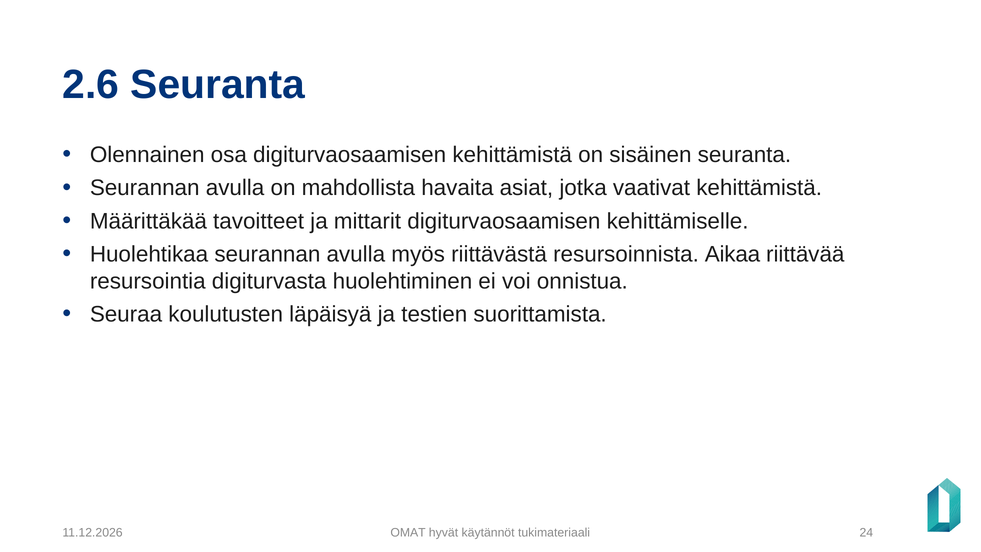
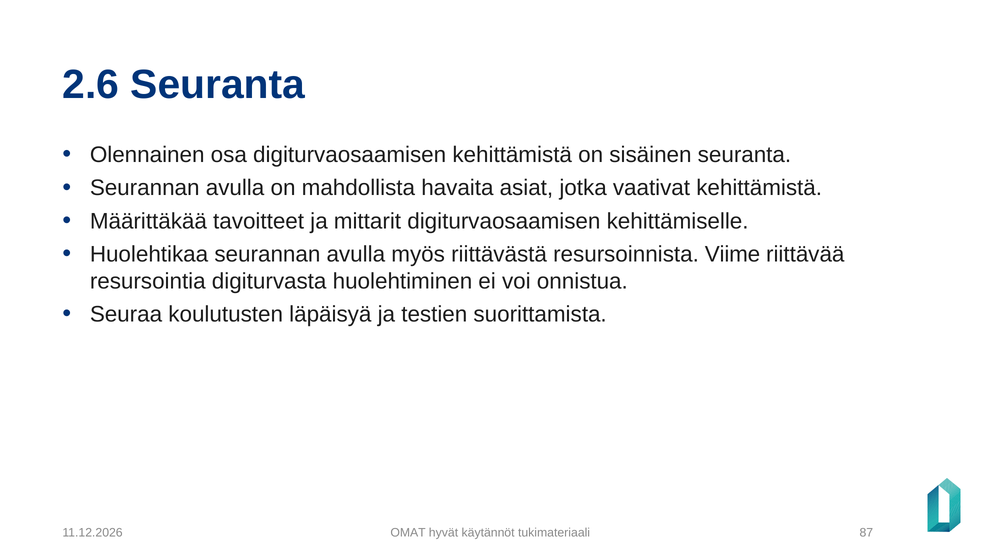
Aikaa: Aikaa -> Viime
24: 24 -> 87
